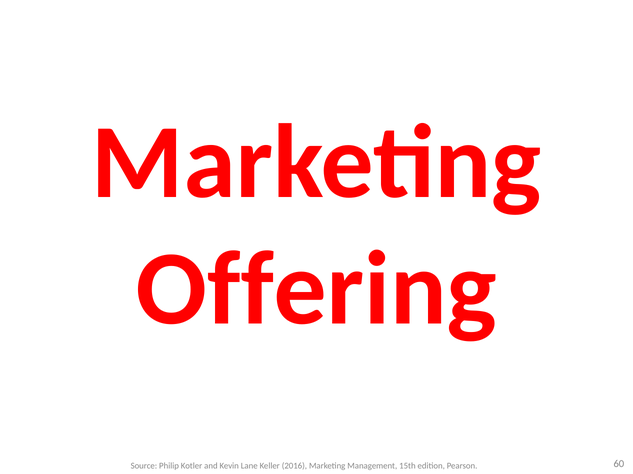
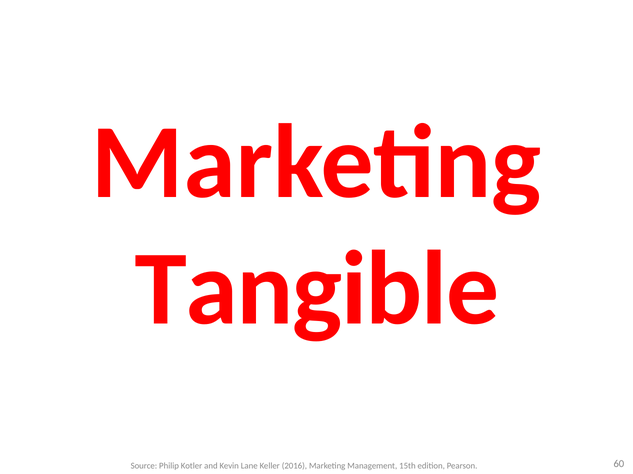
Offering: Offering -> Tangible
